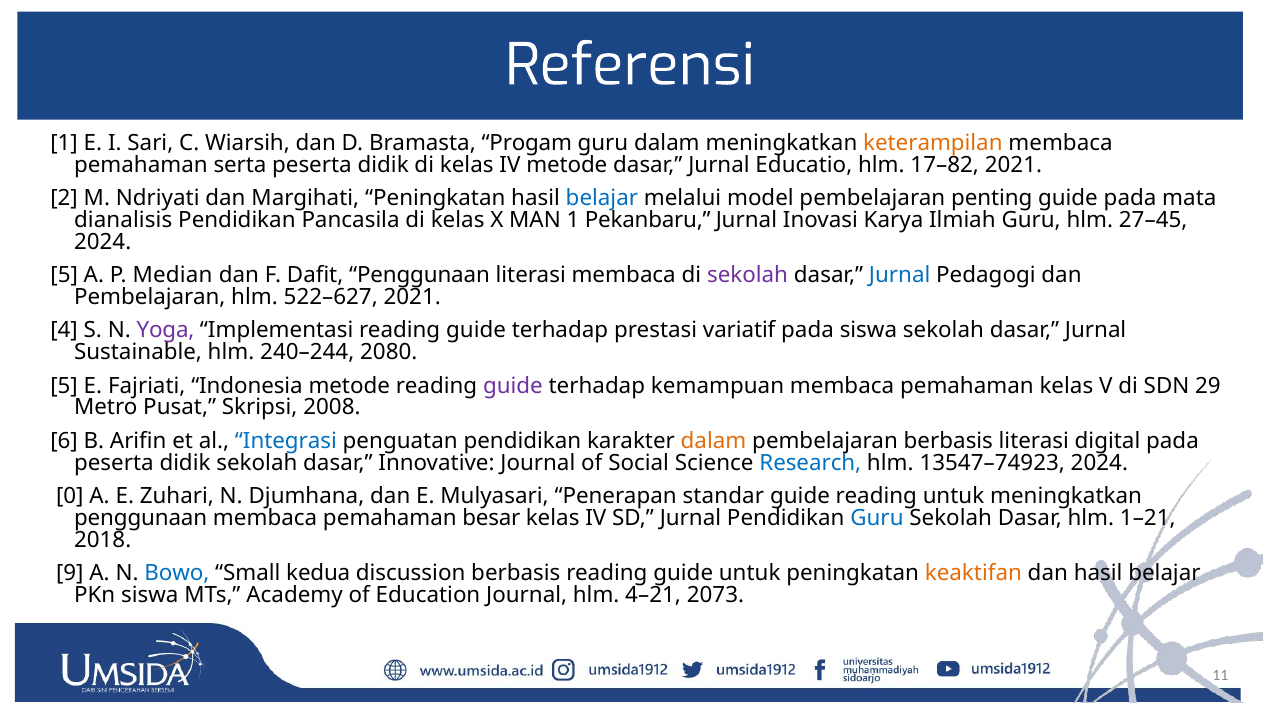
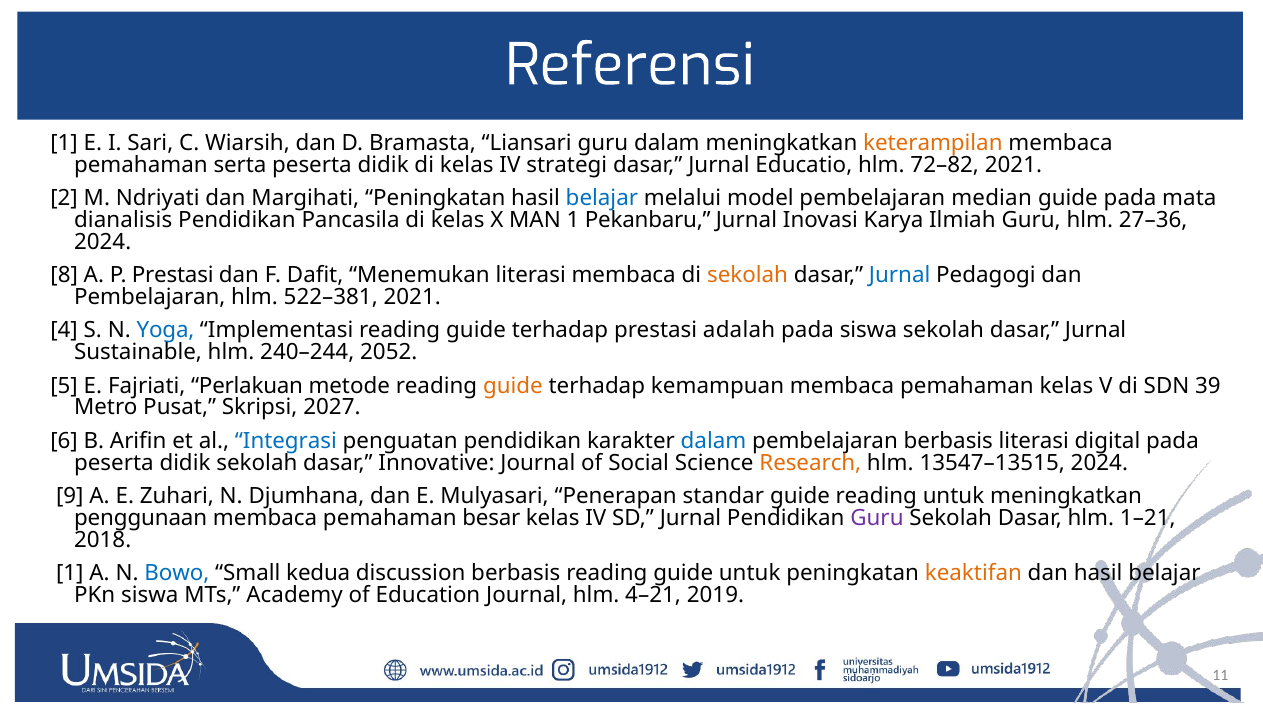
Progam: Progam -> Liansari
IV metode: metode -> strategi
17–82: 17–82 -> 72–82
penting: penting -> median
27–45: 27–45 -> 27–36
5 at (64, 275): 5 -> 8
P Median: Median -> Prestasi
Dafit Penggunaan: Penggunaan -> Menemukan
sekolah at (748, 275) colour: purple -> orange
522–627: 522–627 -> 522–381
Yoga colour: purple -> blue
variatif: variatif -> adalah
2080: 2080 -> 2052
Indonesia: Indonesia -> Perlakuan
guide at (513, 386) colour: purple -> orange
29: 29 -> 39
2008: 2008 -> 2027
dalam at (714, 441) colour: orange -> blue
Research colour: blue -> orange
13547–74923: 13547–74923 -> 13547–13515
0: 0 -> 9
Guru at (877, 518) colour: blue -> purple
9 at (70, 574): 9 -> 1
2073: 2073 -> 2019
